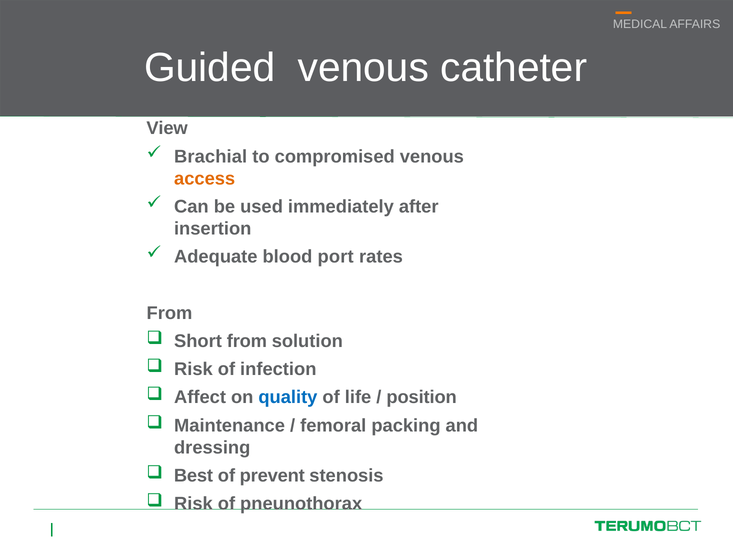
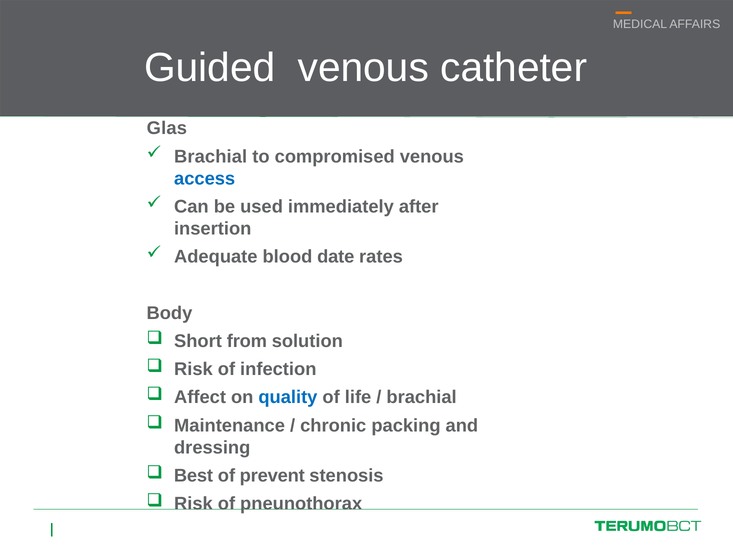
View: View -> Glas
access colour: orange -> blue
port: port -> date
From at (169, 313): From -> Body
position at (422, 397): position -> brachial
femoral: femoral -> chronic
